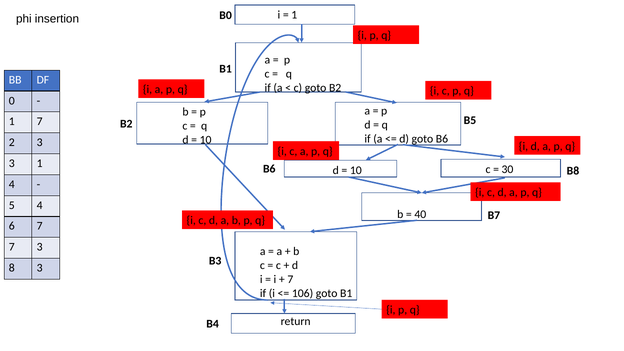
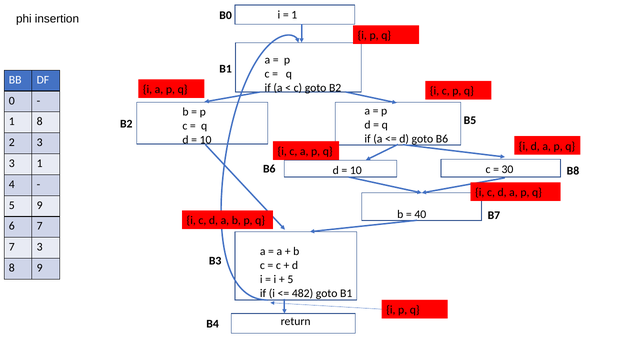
1 7: 7 -> 8
5 4: 4 -> 9
8 3: 3 -> 9
7 at (290, 279): 7 -> 5
106: 106 -> 482
